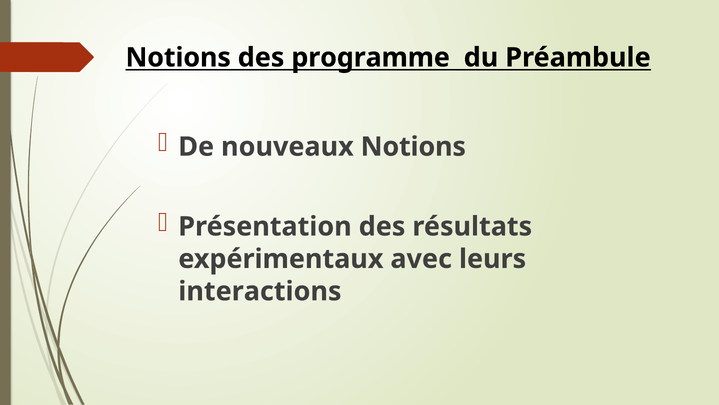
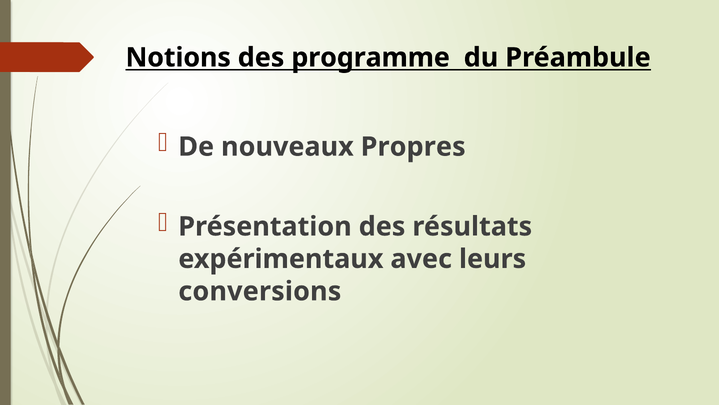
nouveaux Notions: Notions -> Propres
interactions: interactions -> conversions
